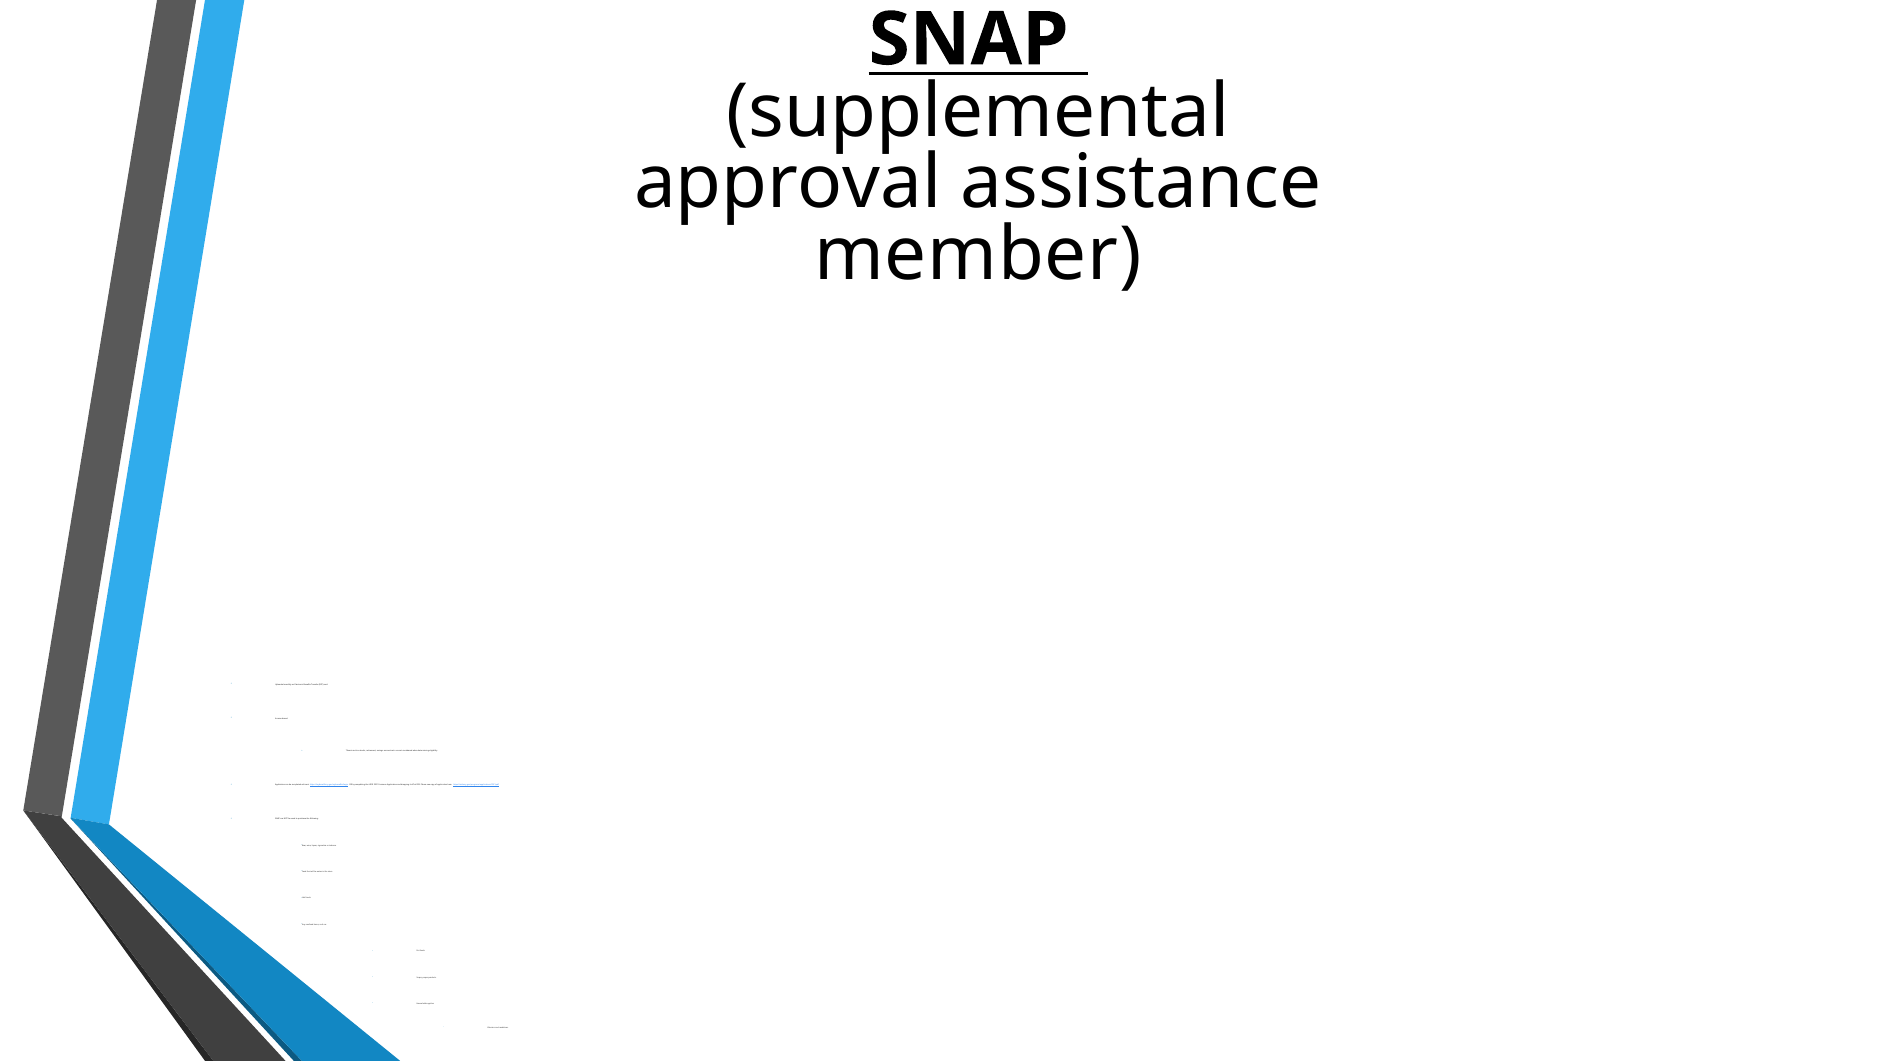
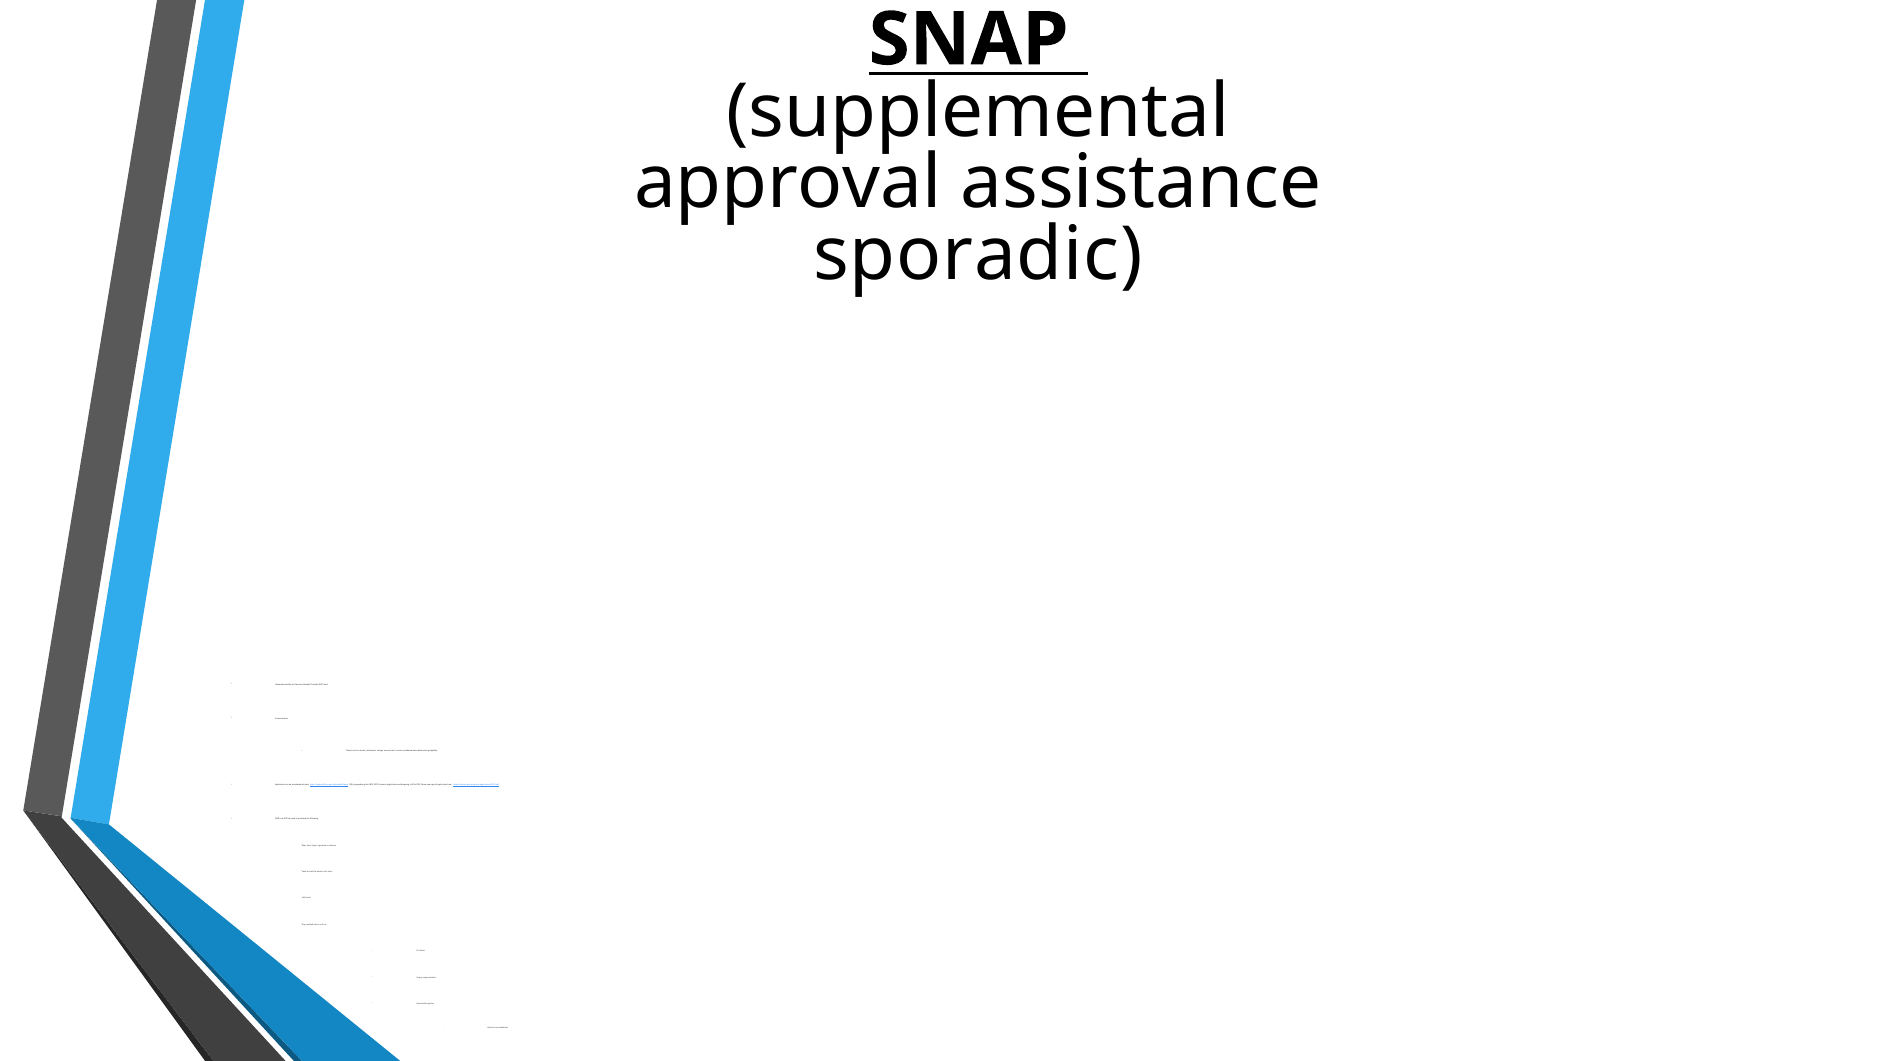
member: member -> sporadic
